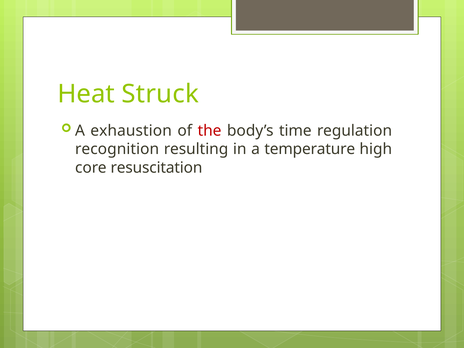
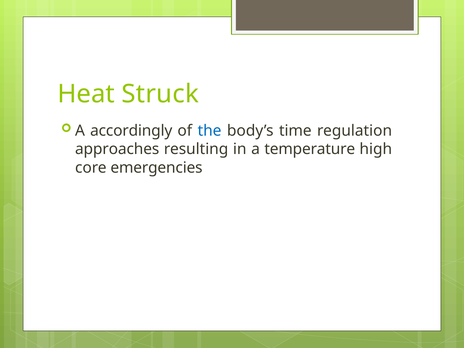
exhaustion: exhaustion -> accordingly
the colour: red -> blue
recognition: recognition -> approaches
resuscitation: resuscitation -> emergencies
